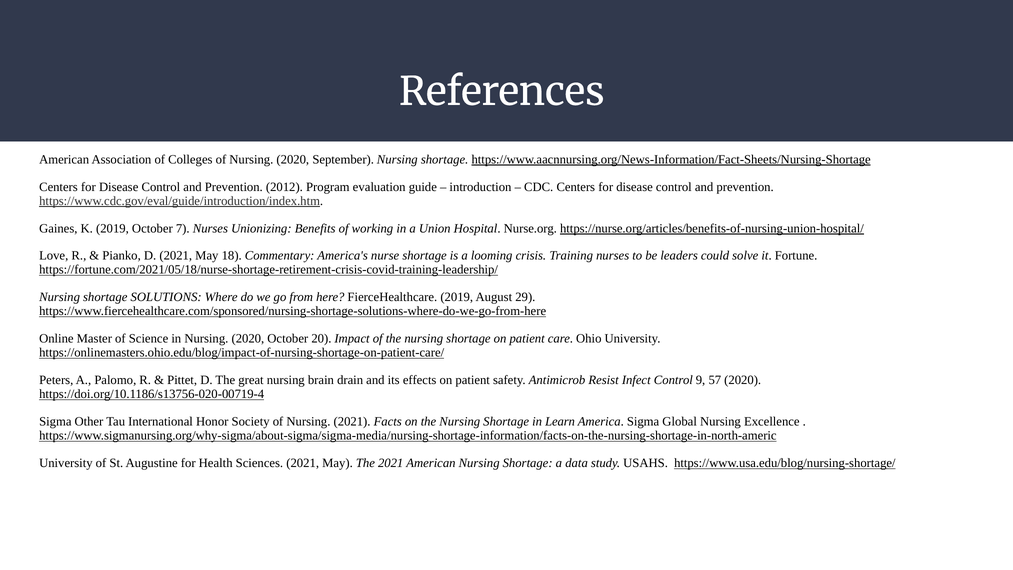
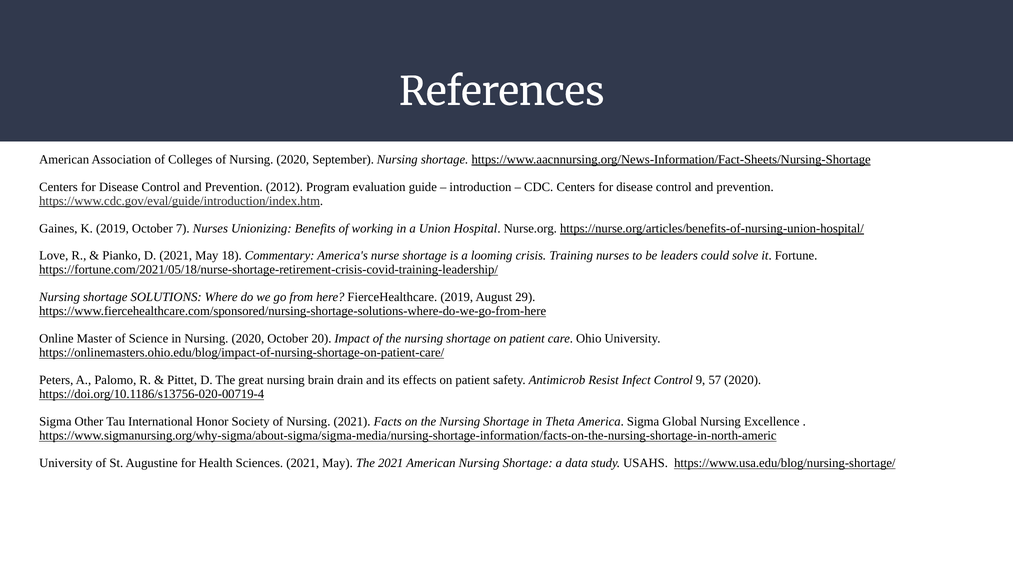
Learn: Learn -> Theta
